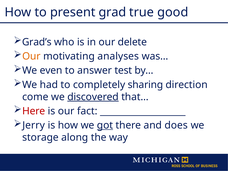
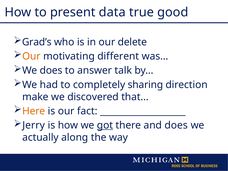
grad: grad -> data
analyses: analyses -> different
We even: even -> does
test: test -> talk
come: come -> make
discovered underline: present -> none
Here colour: red -> orange
storage: storage -> actually
